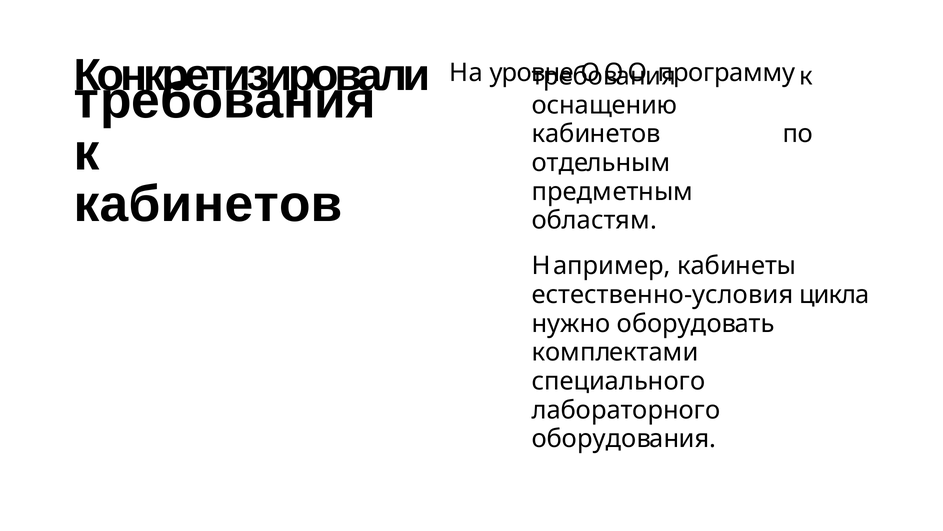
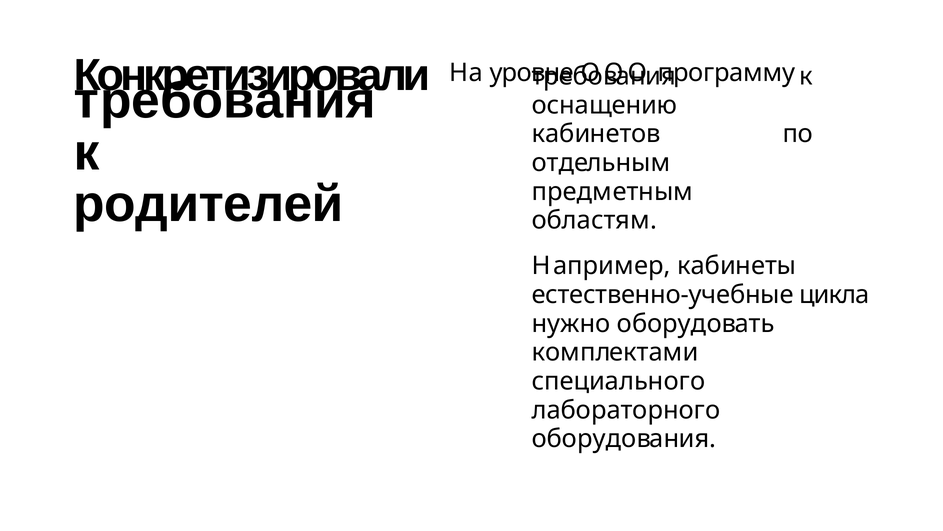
кабинетов at (208, 204): кабинетов -> родителей
естественно-условия: естественно-условия -> естественно-учебные
